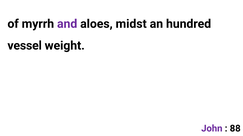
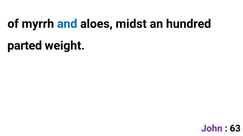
and colour: purple -> blue
vessel: vessel -> parted
88: 88 -> 63
